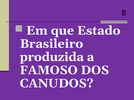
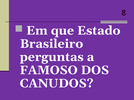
produzida: produzida -> perguntas
